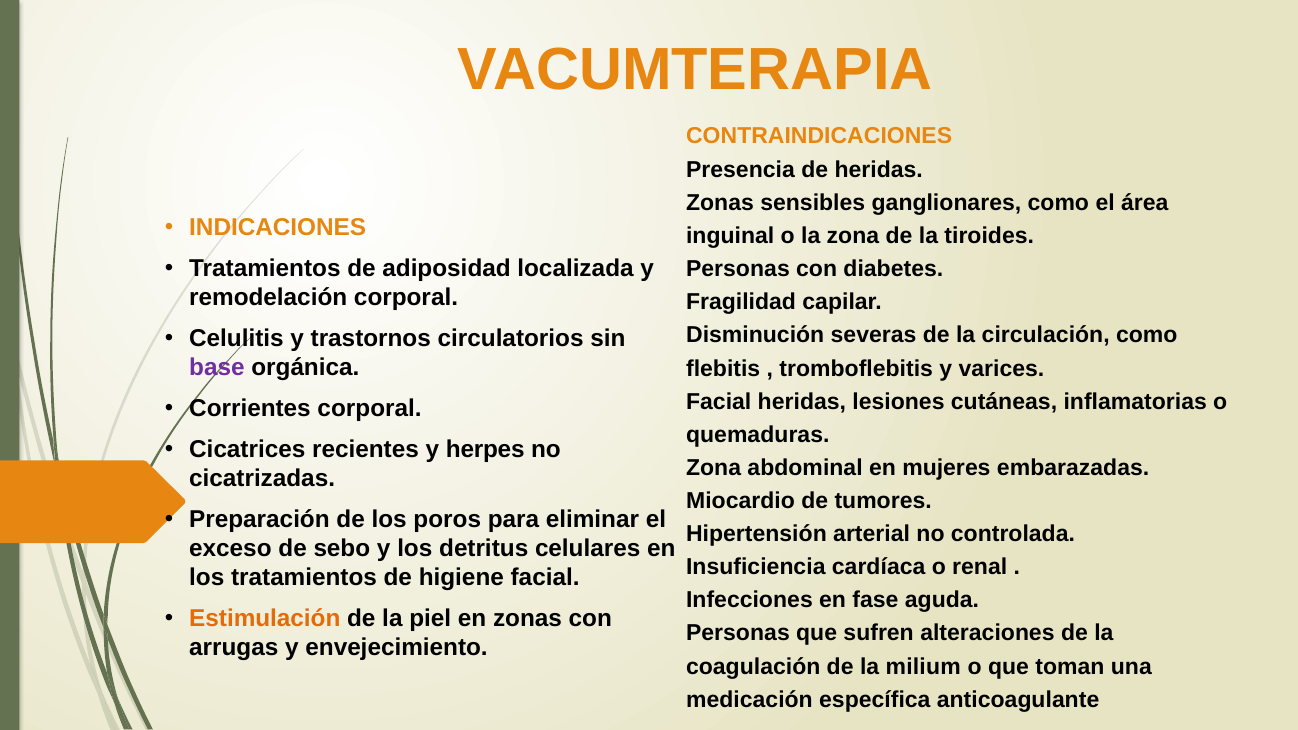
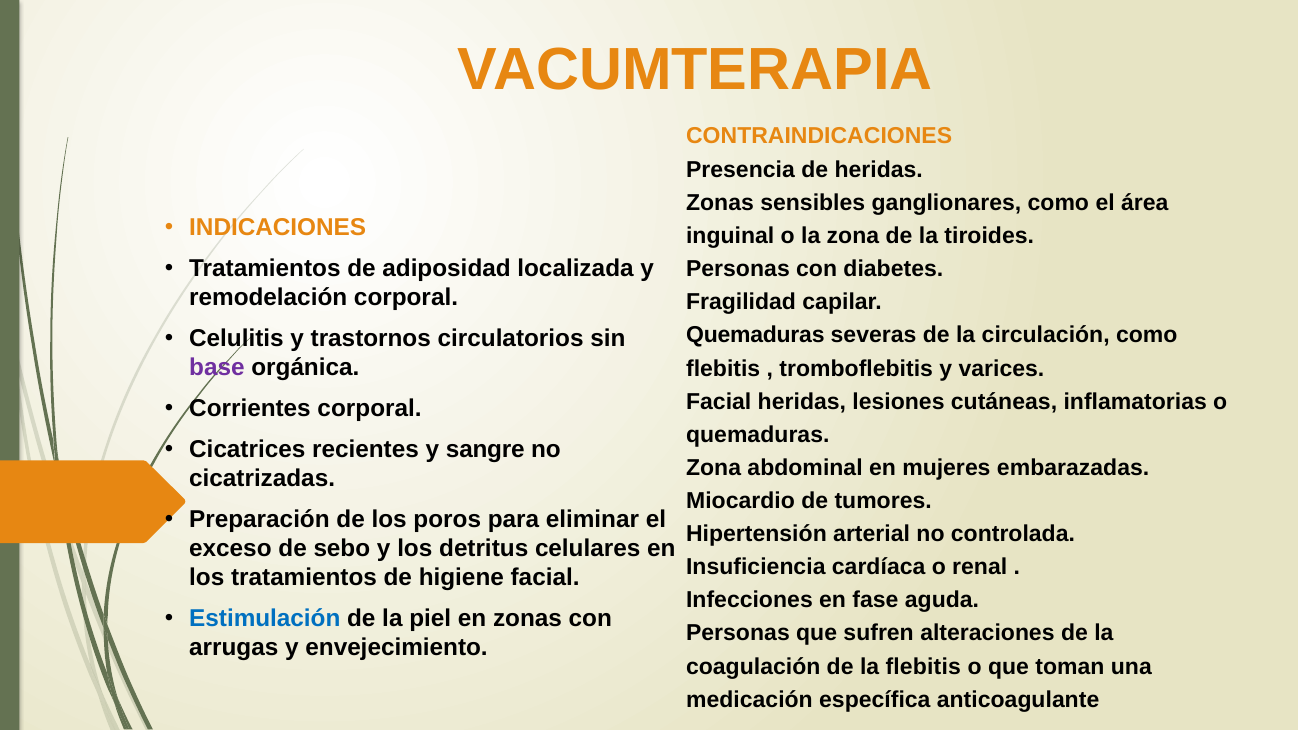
Disminución at (755, 335): Disminución -> Quemaduras
herpes: herpes -> sangre
Estimulación colour: orange -> blue
la milium: milium -> flebitis
